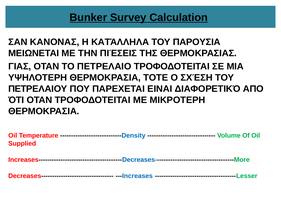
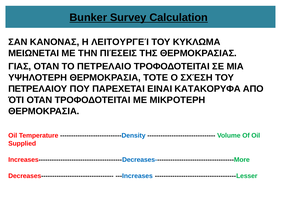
ΚΑΤΆΛΛΗΛΑ: ΚΑΤΆΛΛΗΛΑ -> ΛΕΙΤΟΥΡΓΕΊ
ΠΑΡΟΥΣΙΑ: ΠΑΡΟΥΣΙΑ -> ΚΥΚΛΩΜΑ
ΔΙΑΦΟΡΕΤΙΚΌ: ΔΙΑΦΟΡΕΤΙΚΌ -> ΚΑΤΑΚΟΡΥΦΑ
